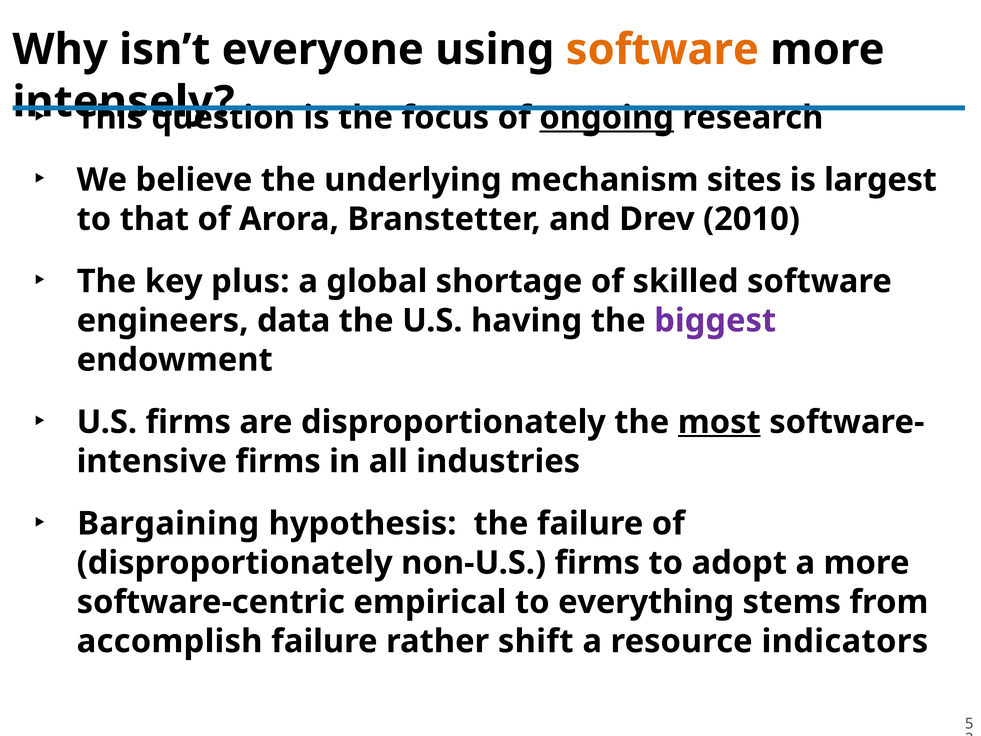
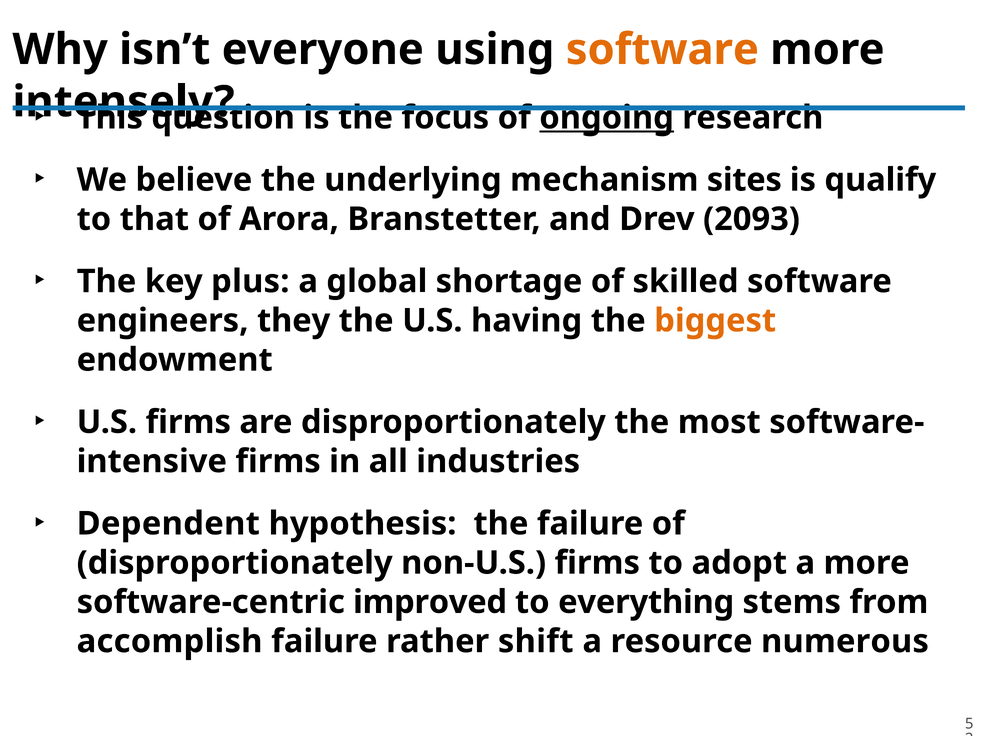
largest: largest -> qualify
2010: 2010 -> 2093
data: data -> they
biggest colour: purple -> orange
most underline: present -> none
Bargaining: Bargaining -> Dependent
empirical: empirical -> improved
indicators: indicators -> numerous
